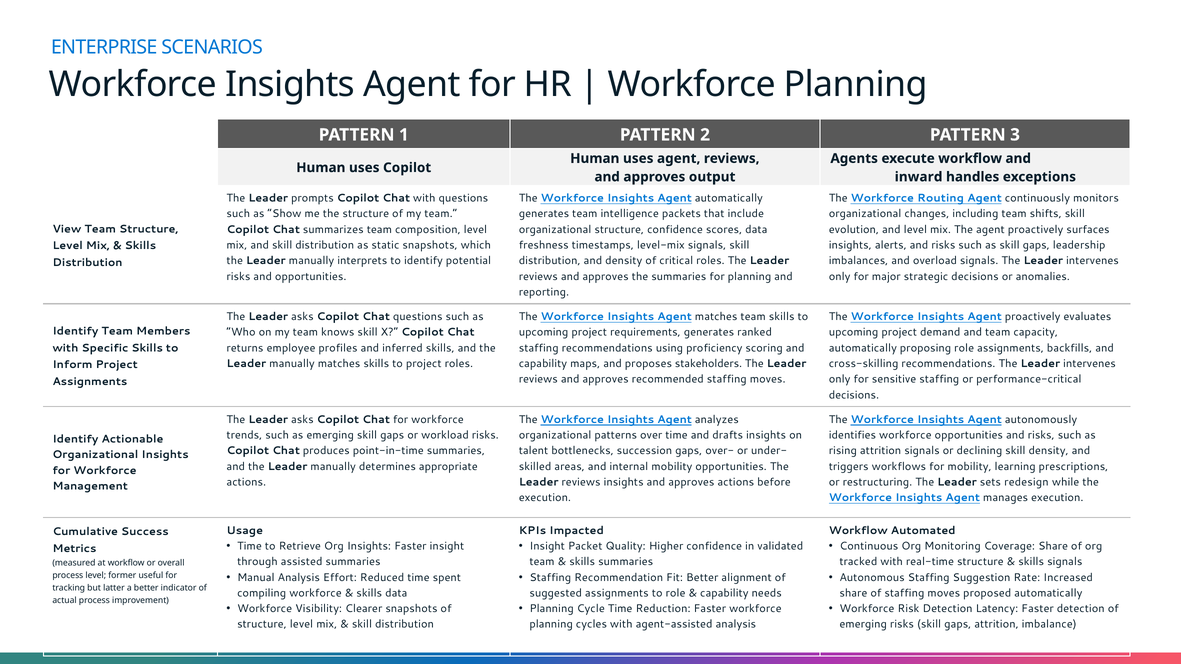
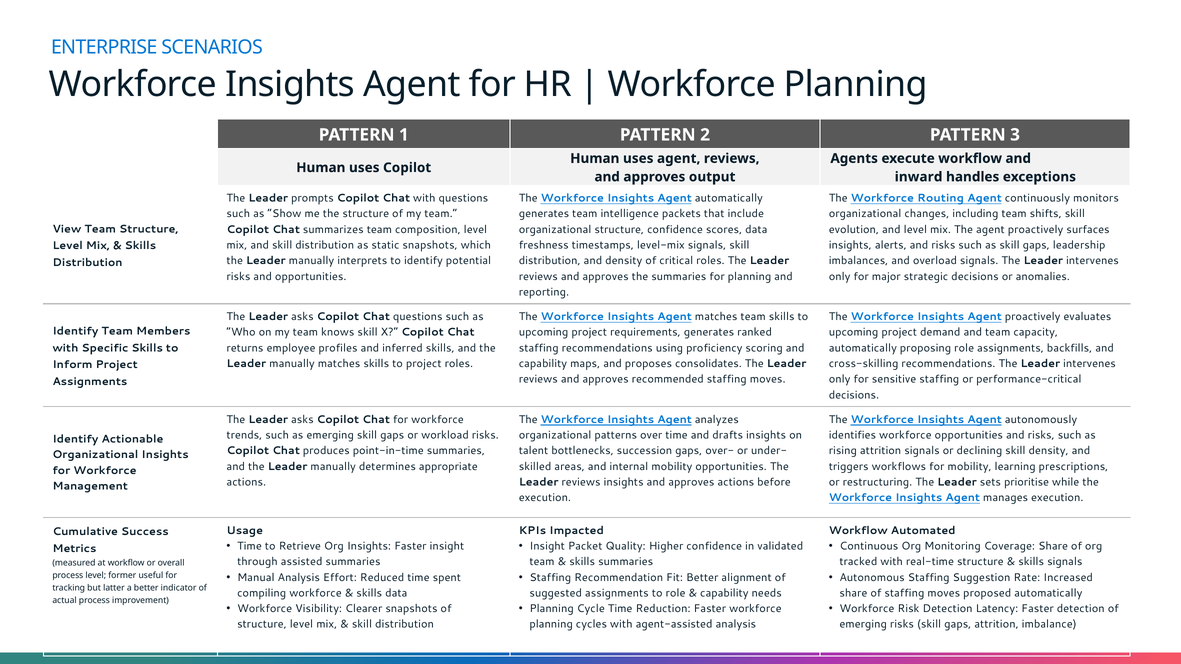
stakeholders: stakeholders -> consolidates
redesign: redesign -> prioritise
